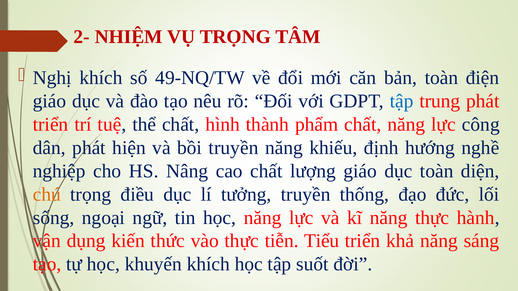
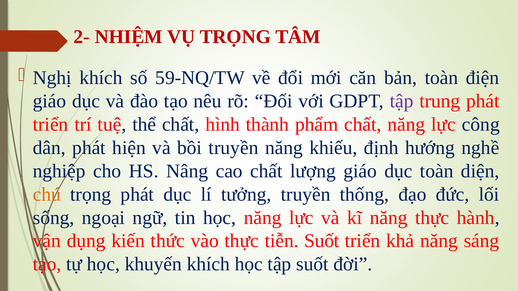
49-NQ/TW: 49-NQ/TW -> 59-NQ/TW
tập at (402, 101) colour: blue -> purple
trọng điều: điều -> phát
tiễn Tiểu: Tiểu -> Suốt
